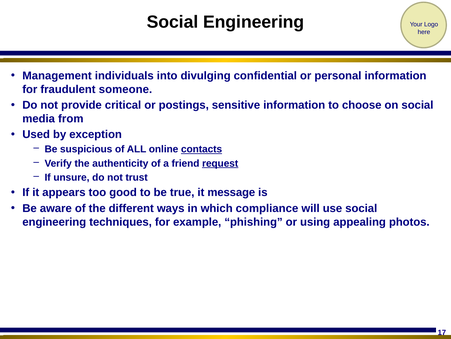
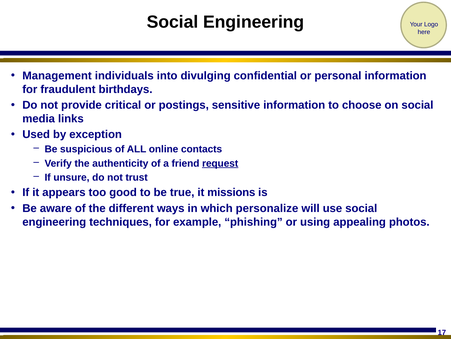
someone: someone -> birthdays
from: from -> links
contacts underline: present -> none
message: message -> missions
compliance: compliance -> personalize
